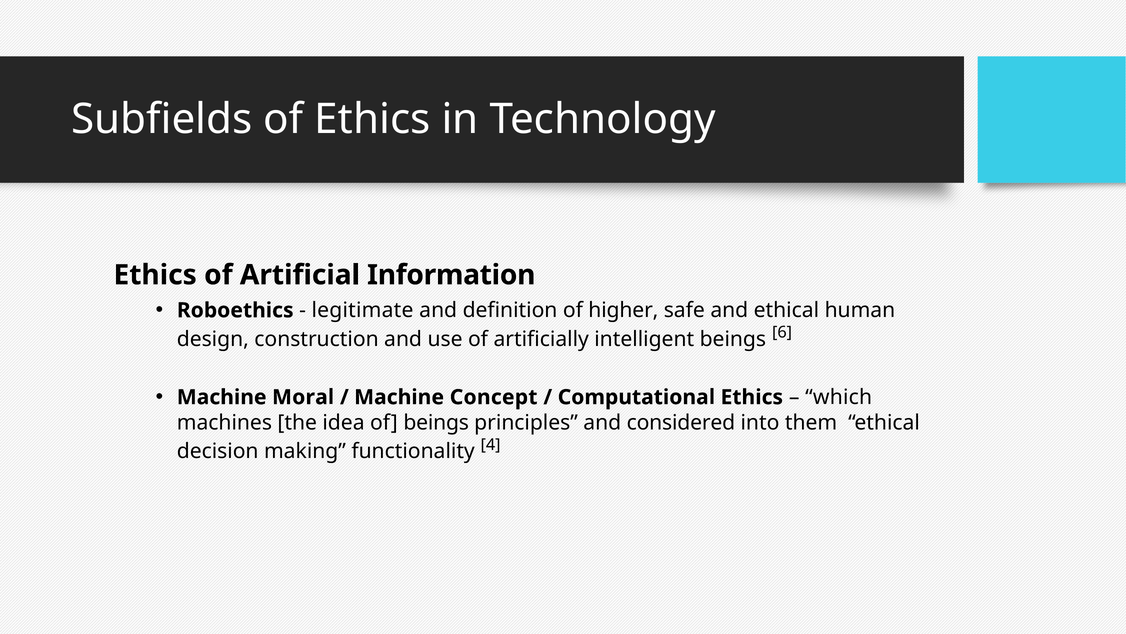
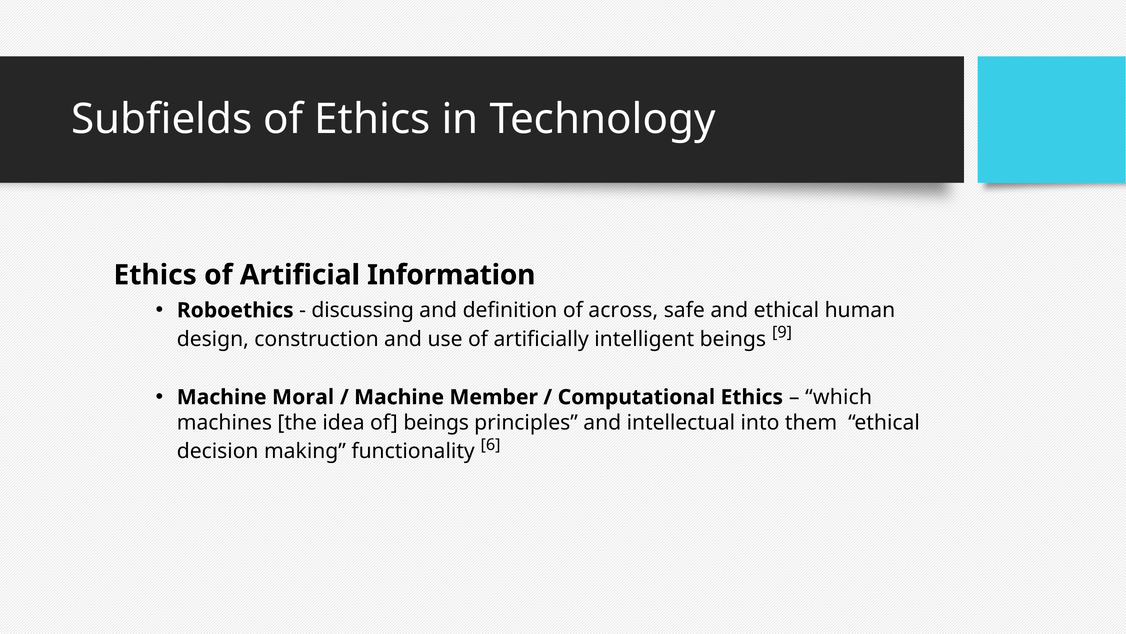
legitimate: legitimate -> discussing
higher: higher -> across
6: 6 -> 9
Concept: Concept -> Member
considered: considered -> intellectual
4: 4 -> 6
